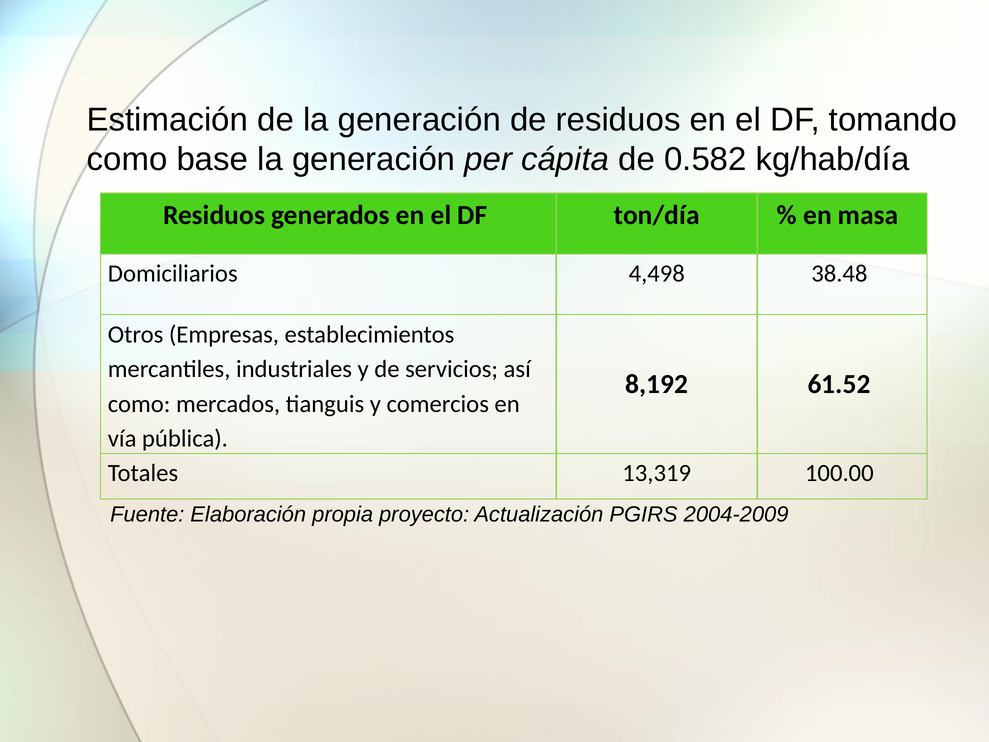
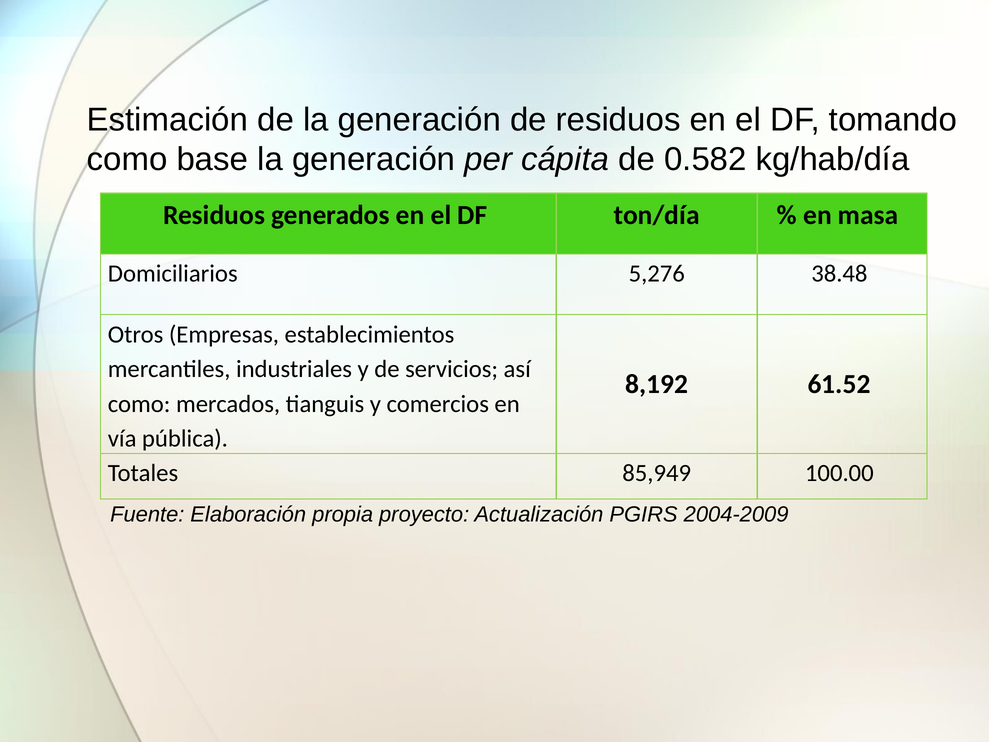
4,498: 4,498 -> 5,276
13,319: 13,319 -> 85,949
